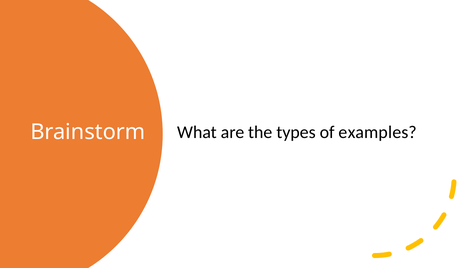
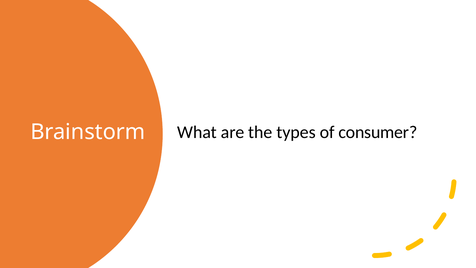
examples: examples -> consumer
